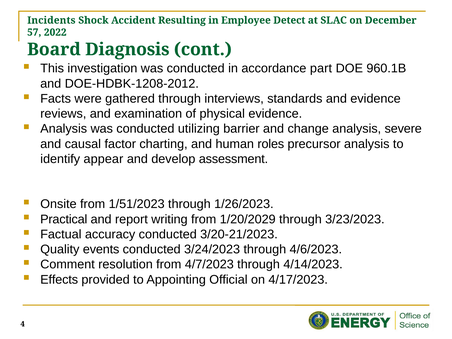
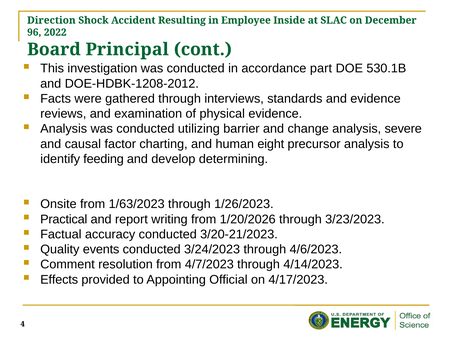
Incidents: Incidents -> Direction
Detect: Detect -> Inside
57: 57 -> 96
Diagnosis: Diagnosis -> Principal
960.1B: 960.1B -> 530.1B
roles: roles -> eight
appear: appear -> feeding
assessment: assessment -> determining
1/51/2023: 1/51/2023 -> 1/63/2023
1/20/2029: 1/20/2029 -> 1/20/2026
